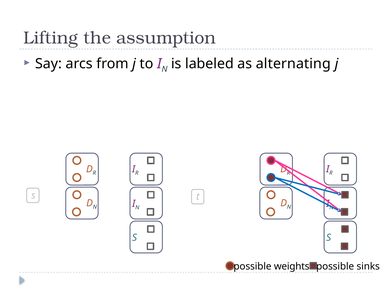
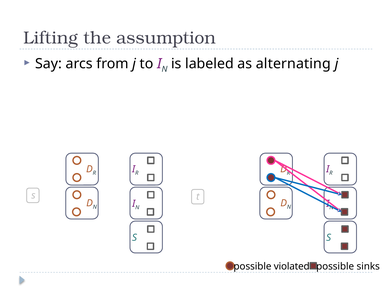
weights: weights -> violated
